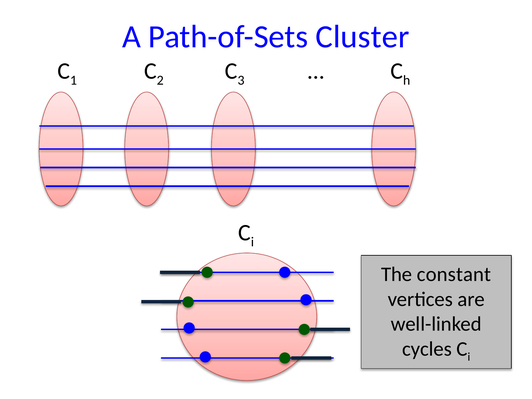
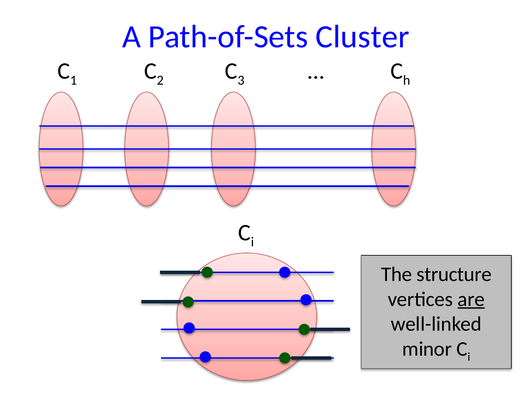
constant: constant -> structure
are underline: none -> present
cycles: cycles -> minor
